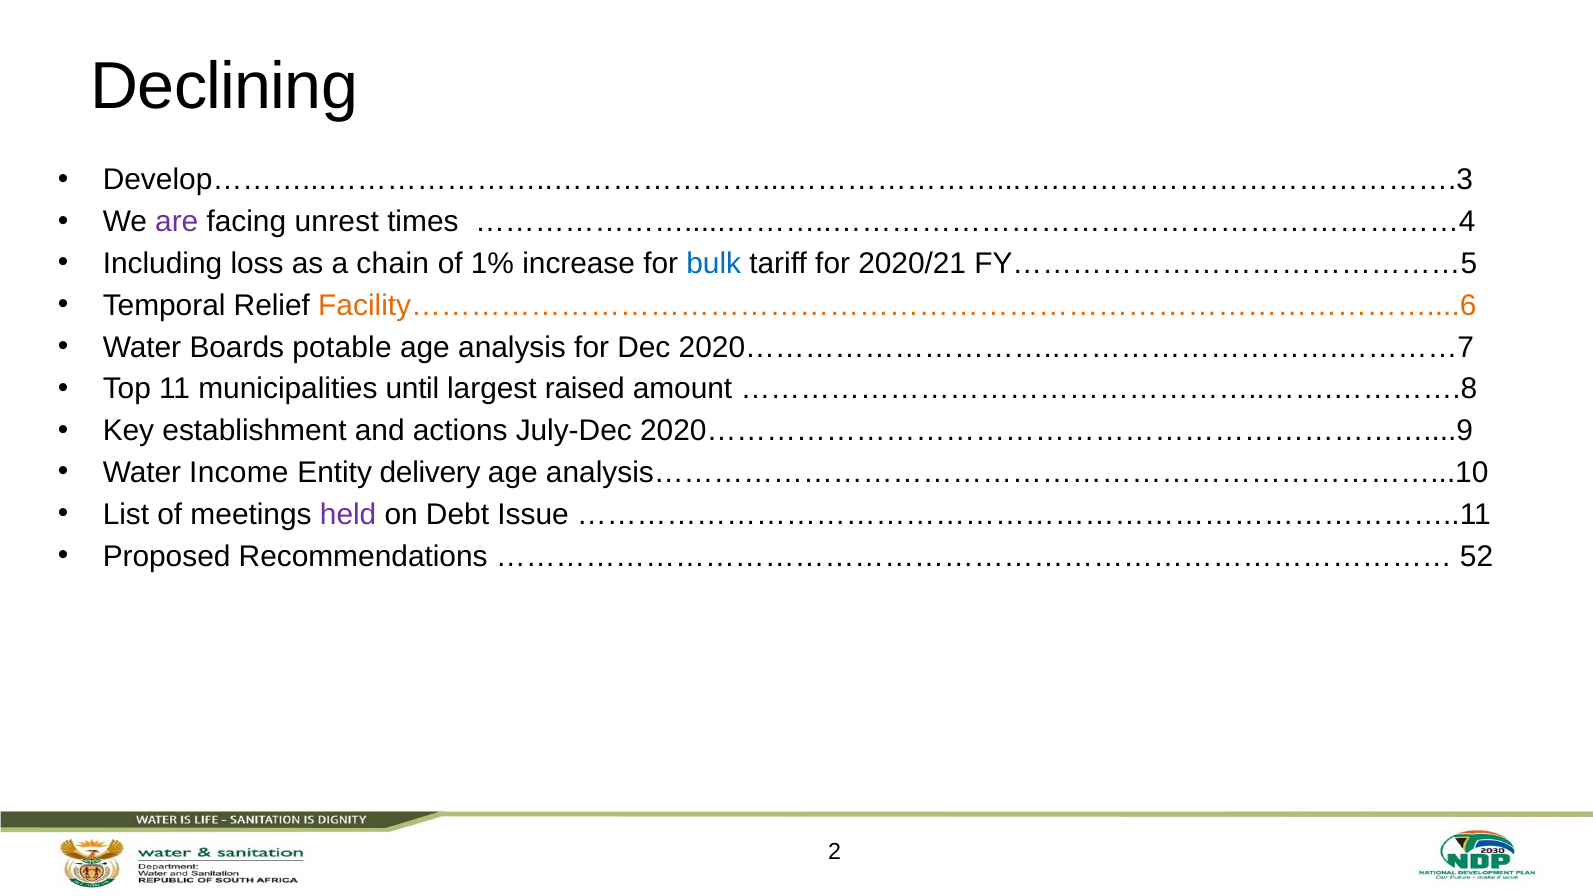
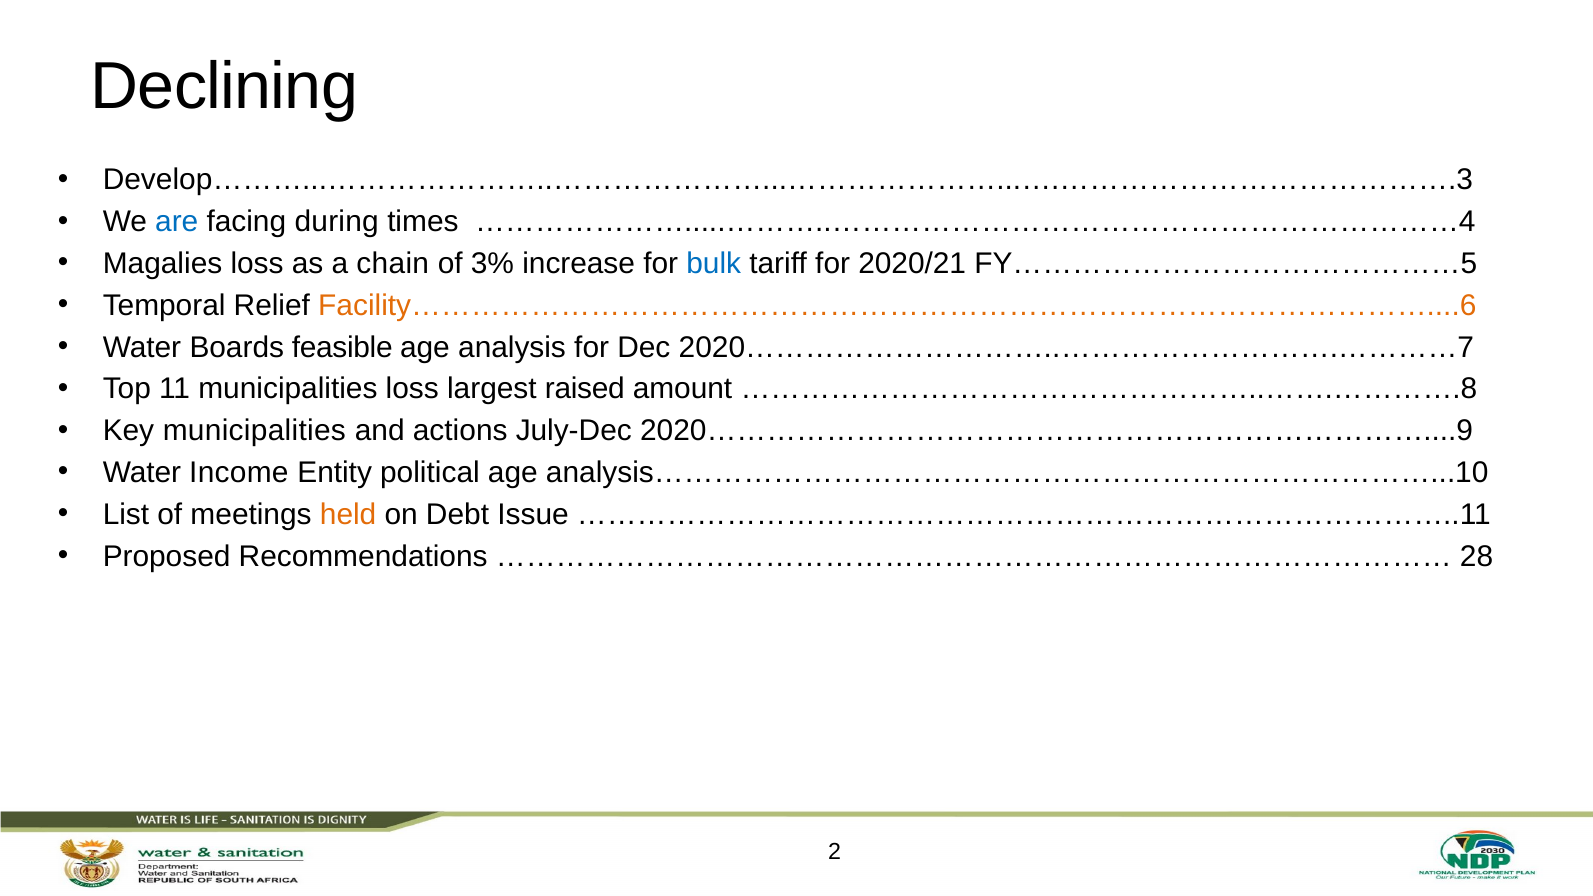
are colour: purple -> blue
unrest: unrest -> during
Including: Including -> Magalies
1%: 1% -> 3%
potable: potable -> feasible
municipalities until: until -> loss
Key establishment: establishment -> municipalities
delivery: delivery -> political
held colour: purple -> orange
52: 52 -> 28
